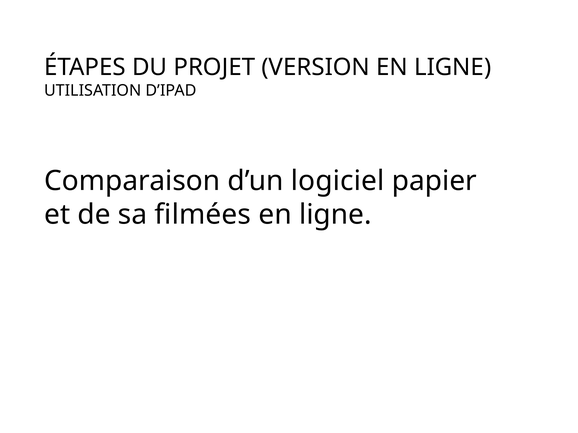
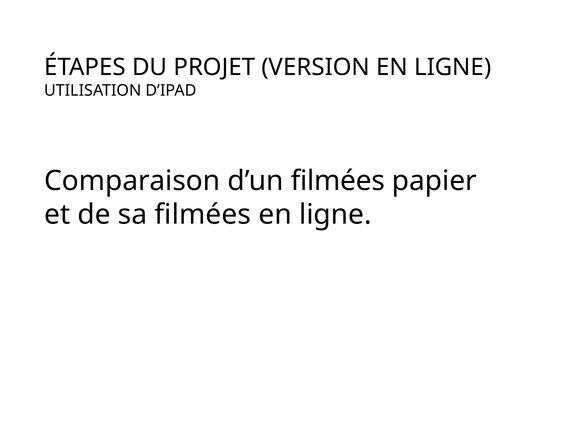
d’un logiciel: logiciel -> filmées
